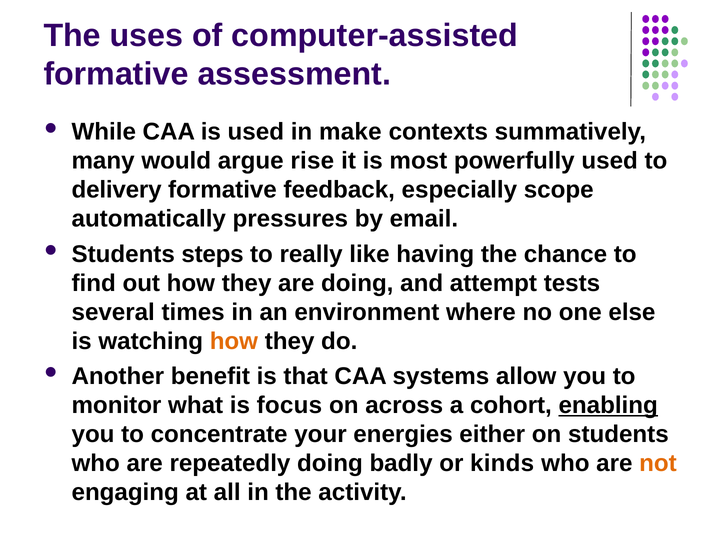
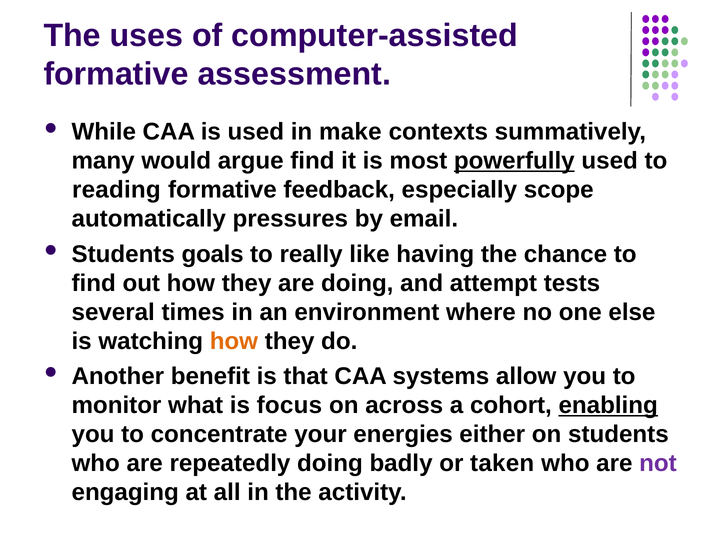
argue rise: rise -> find
powerfully underline: none -> present
delivery: delivery -> reading
steps: steps -> goals
kinds: kinds -> taken
not colour: orange -> purple
